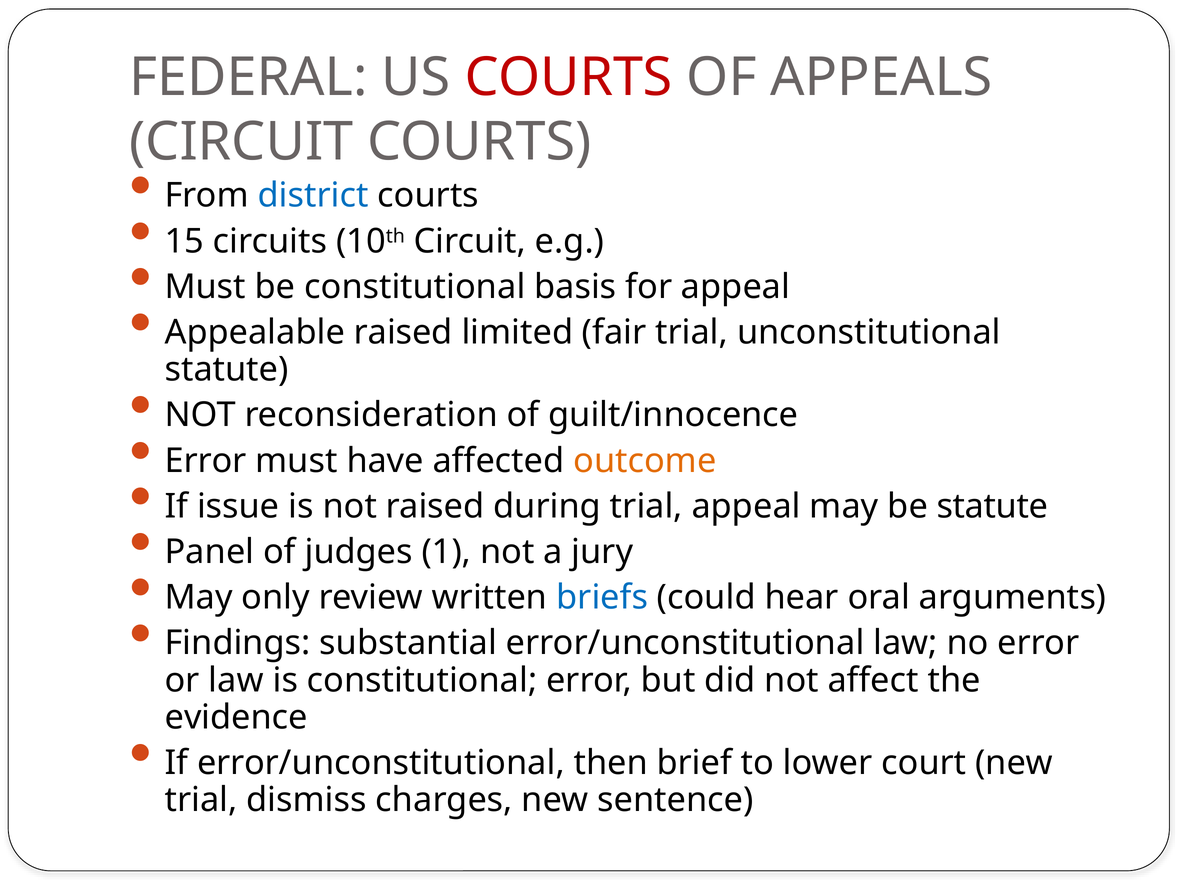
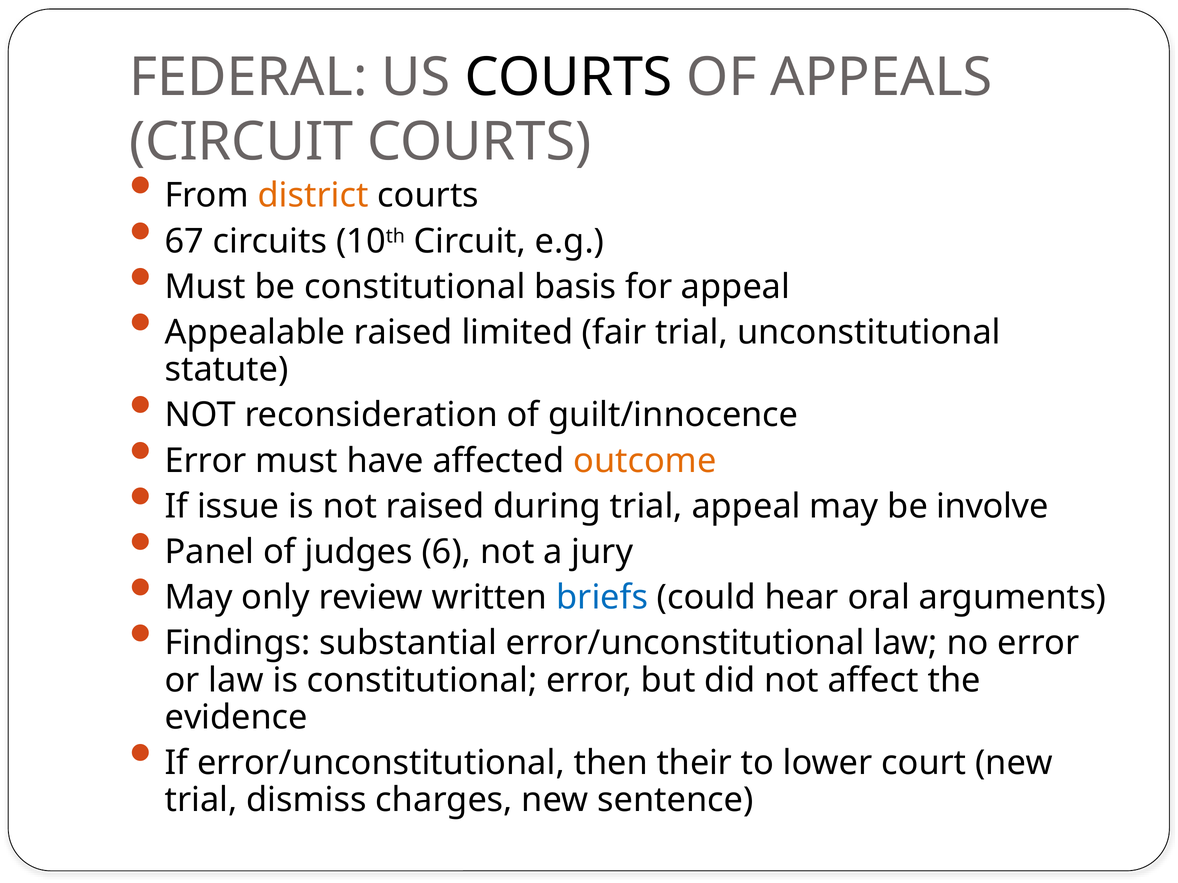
COURTS at (568, 77) colour: red -> black
district colour: blue -> orange
15: 15 -> 67
be statute: statute -> involve
1: 1 -> 6
brief: brief -> their
